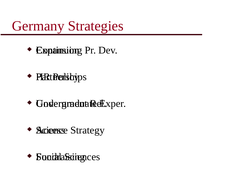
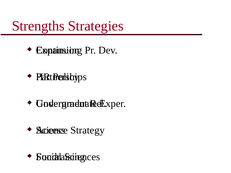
Germany: Germany -> Strengths
